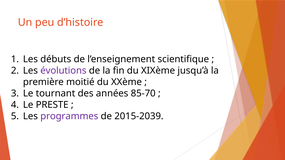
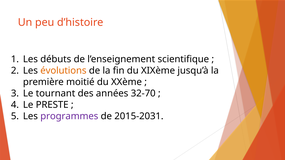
évolutions colour: purple -> orange
85-70: 85-70 -> 32-70
2015-2039: 2015-2039 -> 2015-2031
